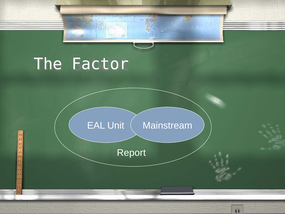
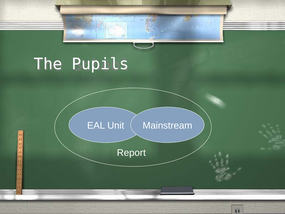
Factor: Factor -> Pupils
